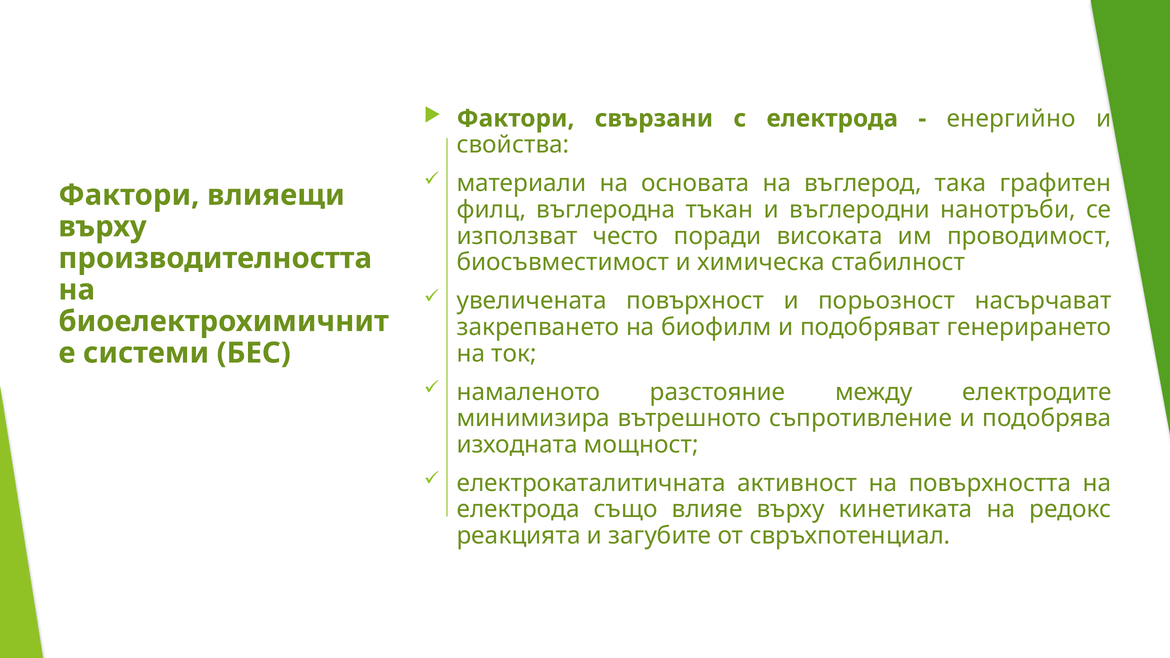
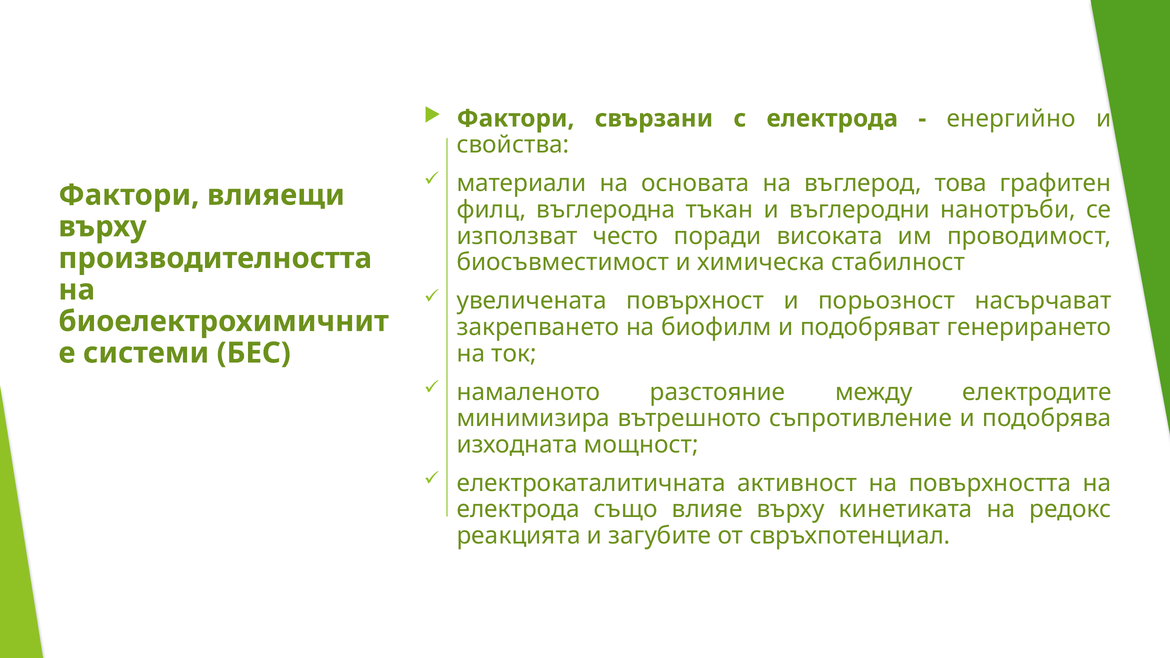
така: така -> това
